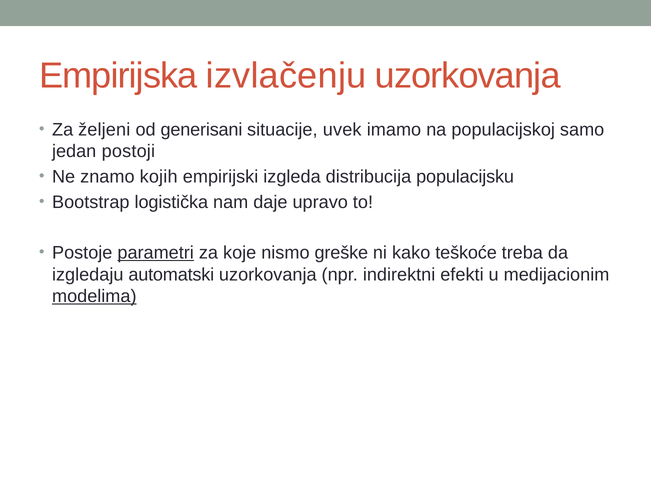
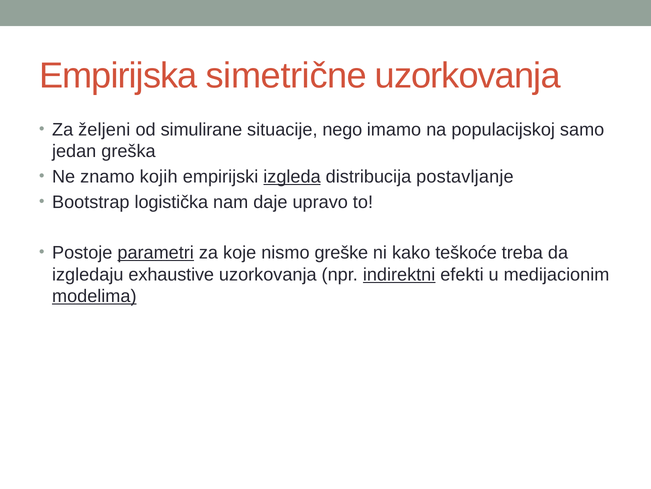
izvlačenju: izvlačenju -> simetrične
generisani: generisani -> simulirane
uvek: uvek -> nego
postoji: postoji -> greška
izgleda underline: none -> present
populacijsku: populacijsku -> postavljanje
automatski: automatski -> exhaustive
indirektni underline: none -> present
